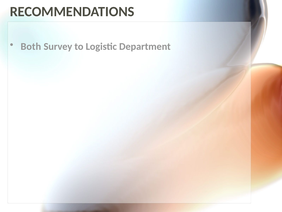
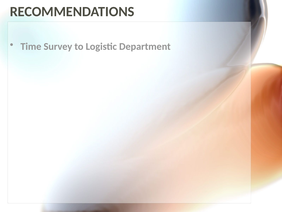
Both: Both -> Time
